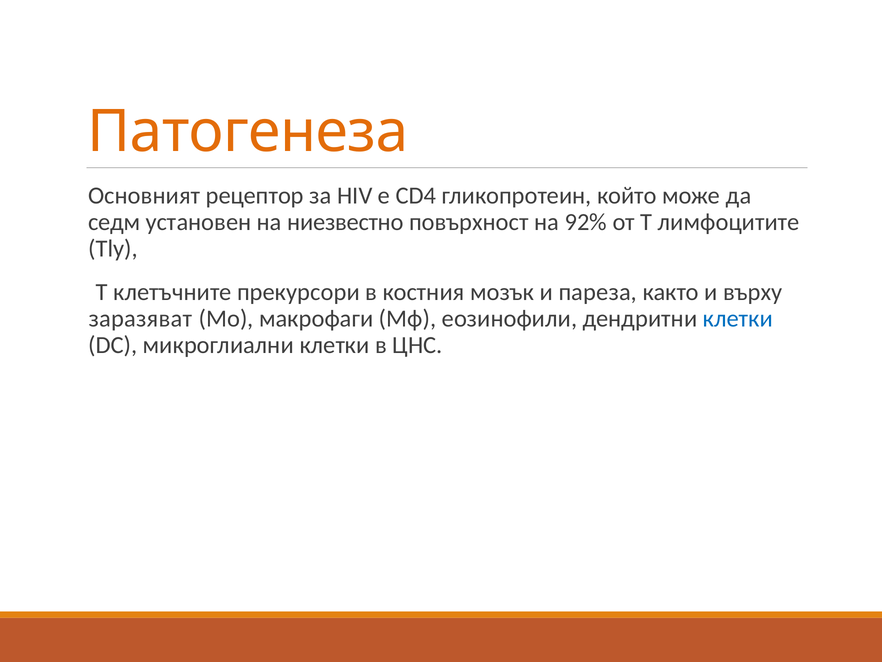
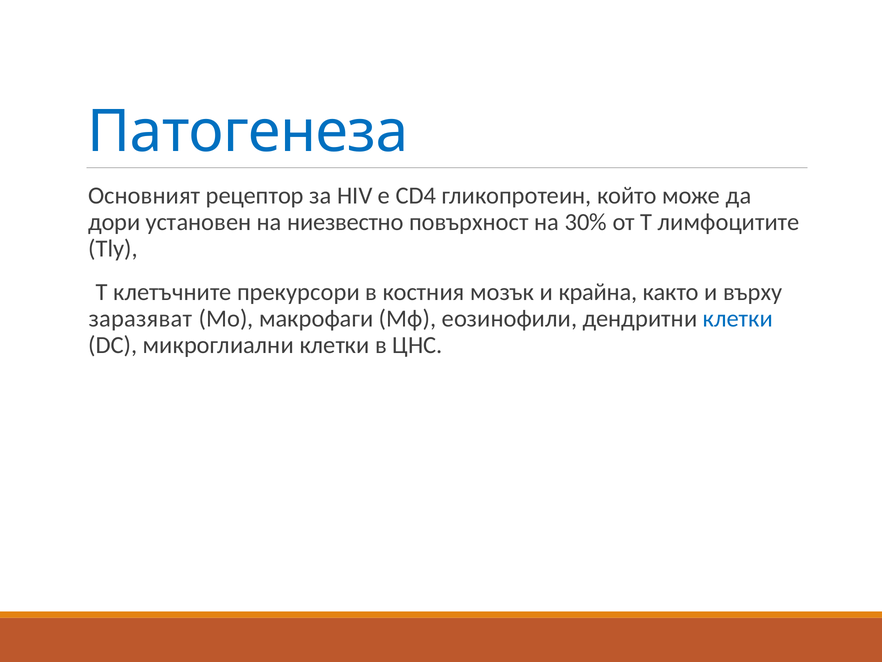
Патогенеза colour: orange -> blue
седм: седм -> дори
92%: 92% -> 30%
пареза: пареза -> крайна
